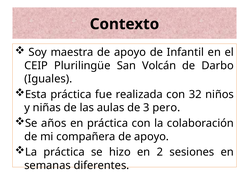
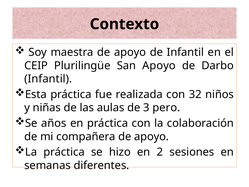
San Volcán: Volcán -> Apoyo
Iguales at (48, 79): Iguales -> Infantil
